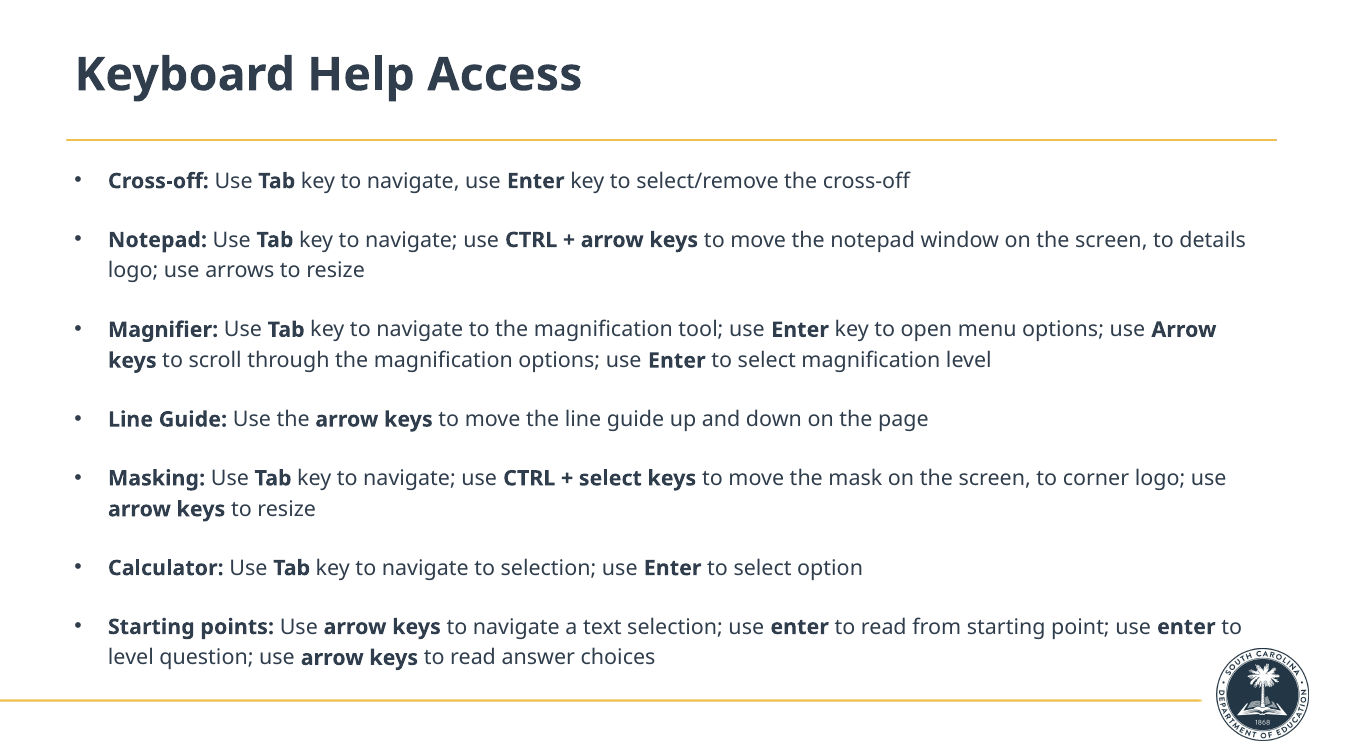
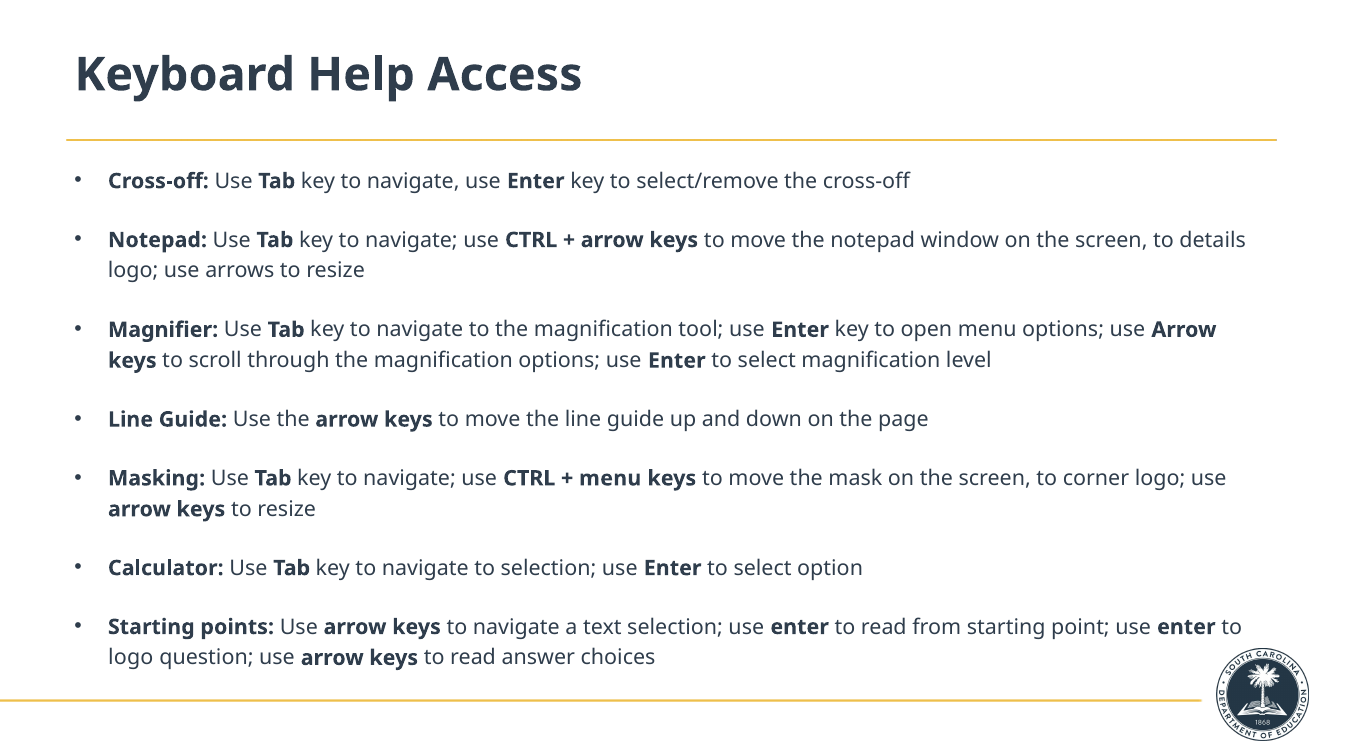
select at (610, 479): select -> menu
level at (131, 658): level -> logo
